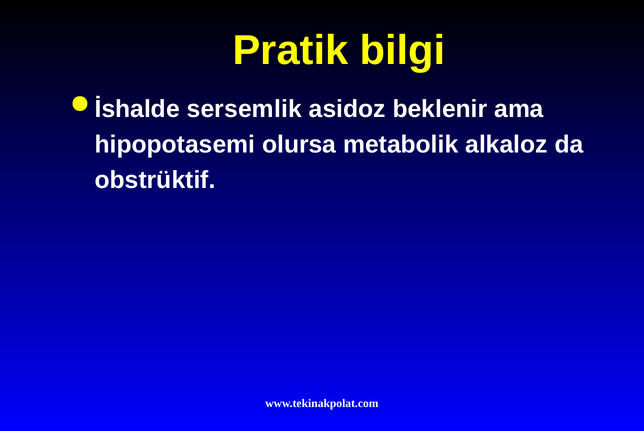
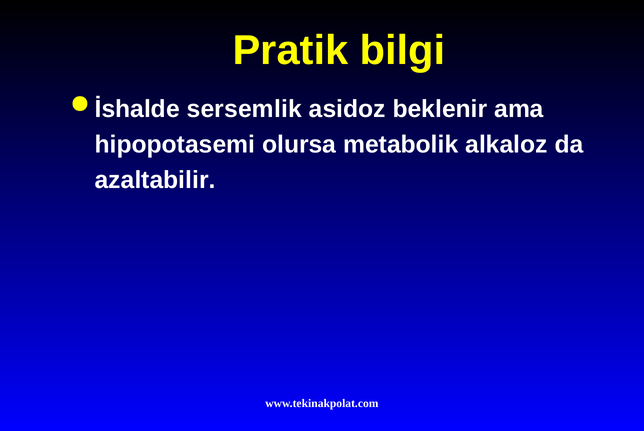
obstrüktif: obstrüktif -> azaltabilir
